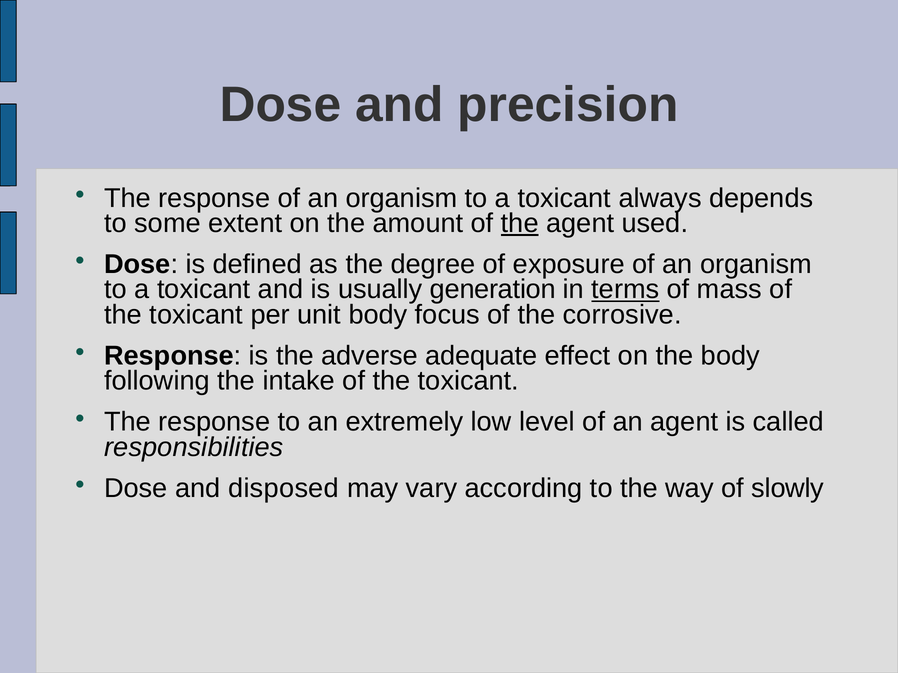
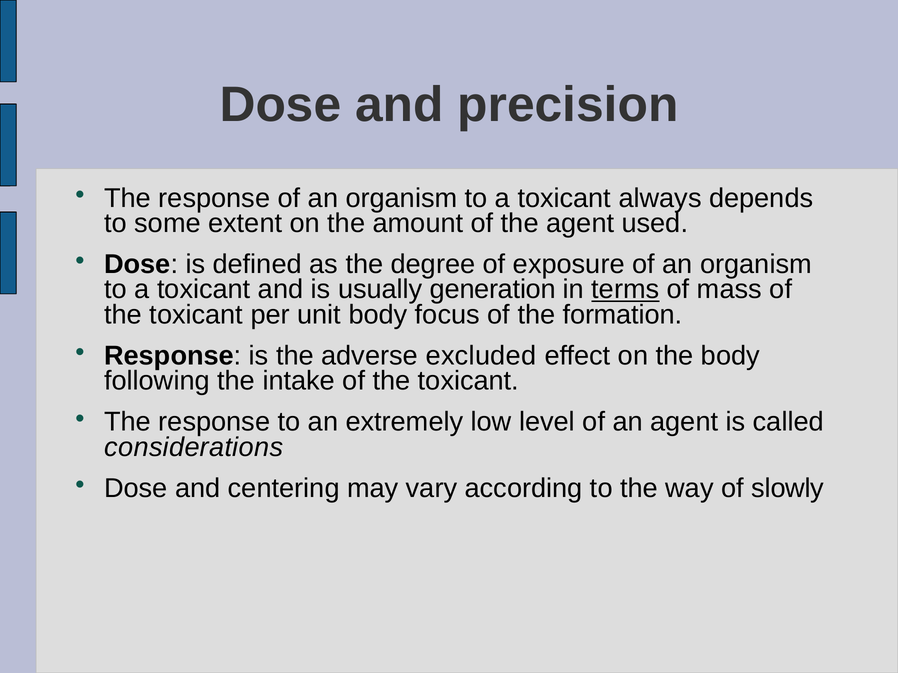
the at (520, 223) underline: present -> none
corrosive: corrosive -> formation
adequate: adequate -> excluded
responsibilities: responsibilities -> considerations
disposed: disposed -> centering
